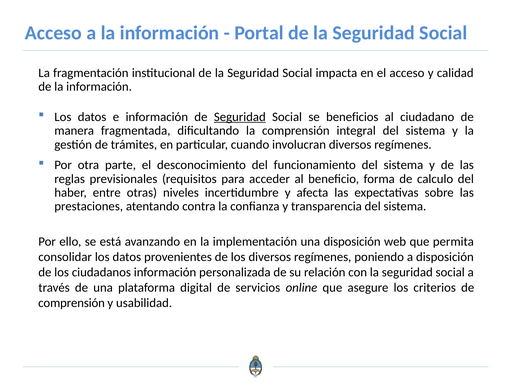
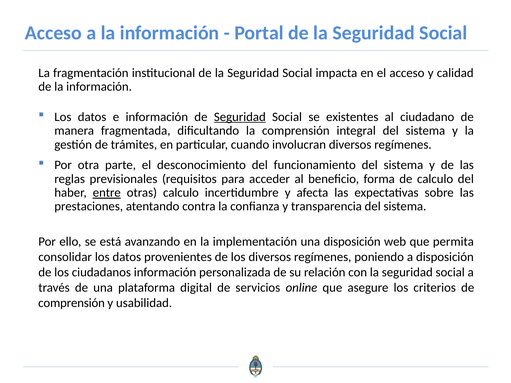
beneficios: beneficios -> existentes
entre underline: none -> present
otras niveles: niveles -> calculo
